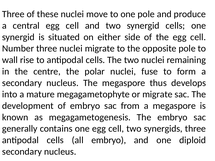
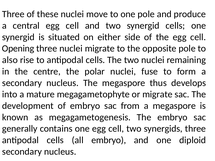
Number: Number -> Opening
wall: wall -> also
